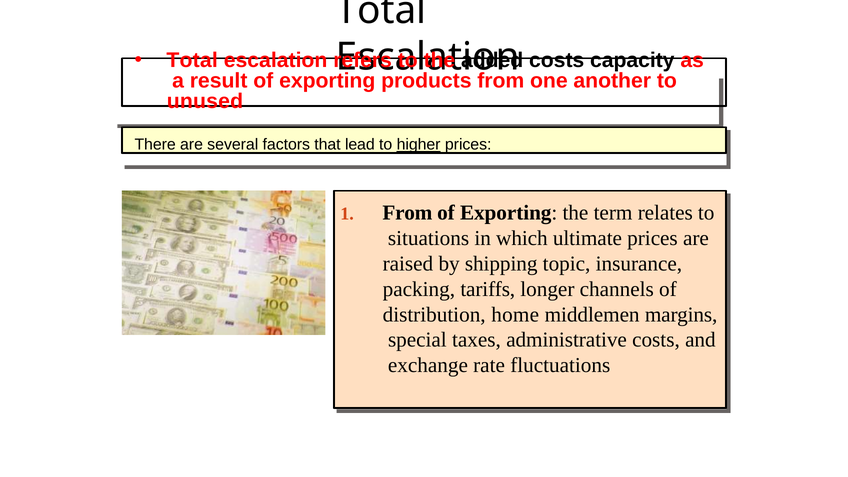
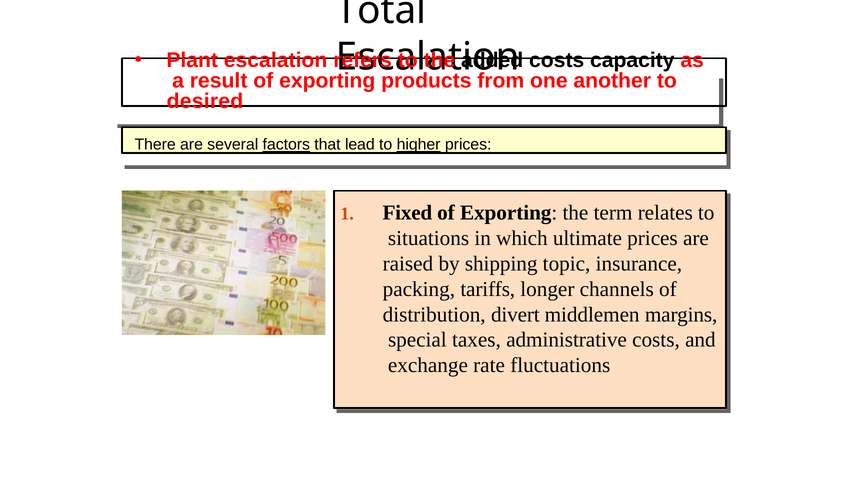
Total at (192, 60): Total -> Plant
unused: unused -> desired
factors underline: none -> present
1 From: From -> Fixed
home: home -> divert
